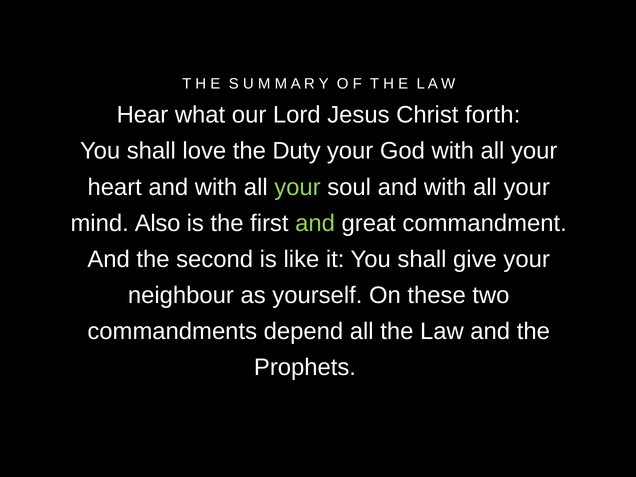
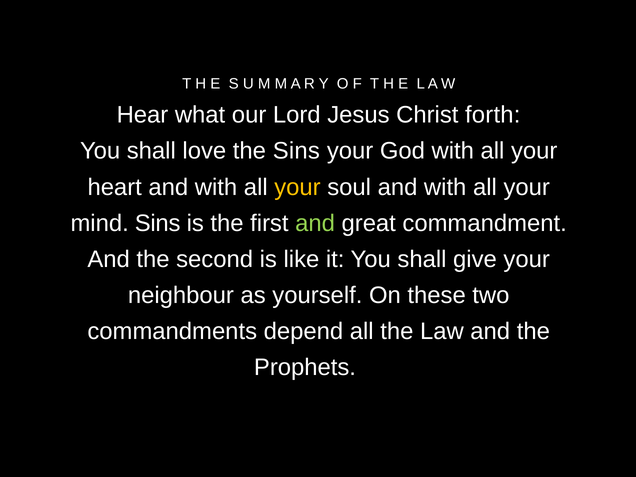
the Duty: Duty -> Sins
your at (297, 187) colour: light green -> yellow
mind Also: Also -> Sins
